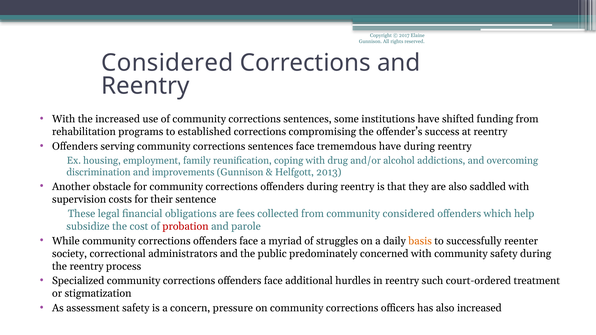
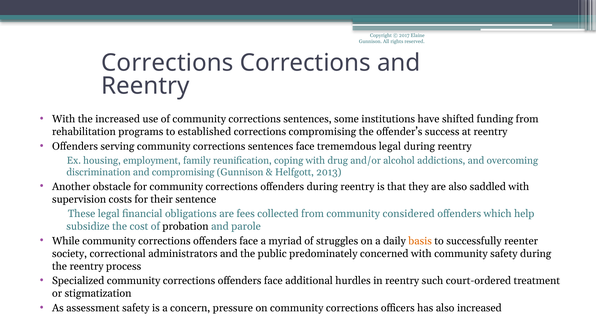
Considered at (167, 63): Considered -> Corrections
trememdous have: have -> legal
and improvements: improvements -> compromising
probation colour: red -> black
